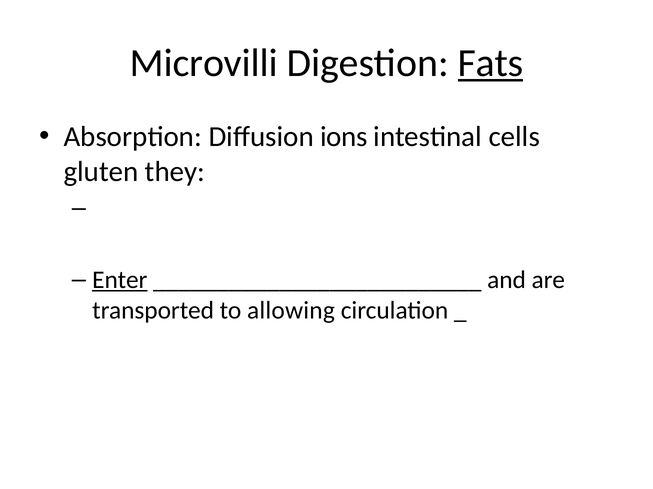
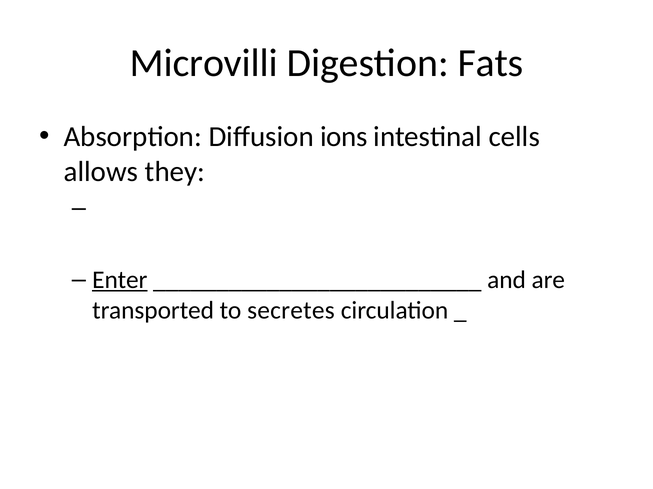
Fats underline: present -> none
gluten: gluten -> allows
allowing: allowing -> secretes
